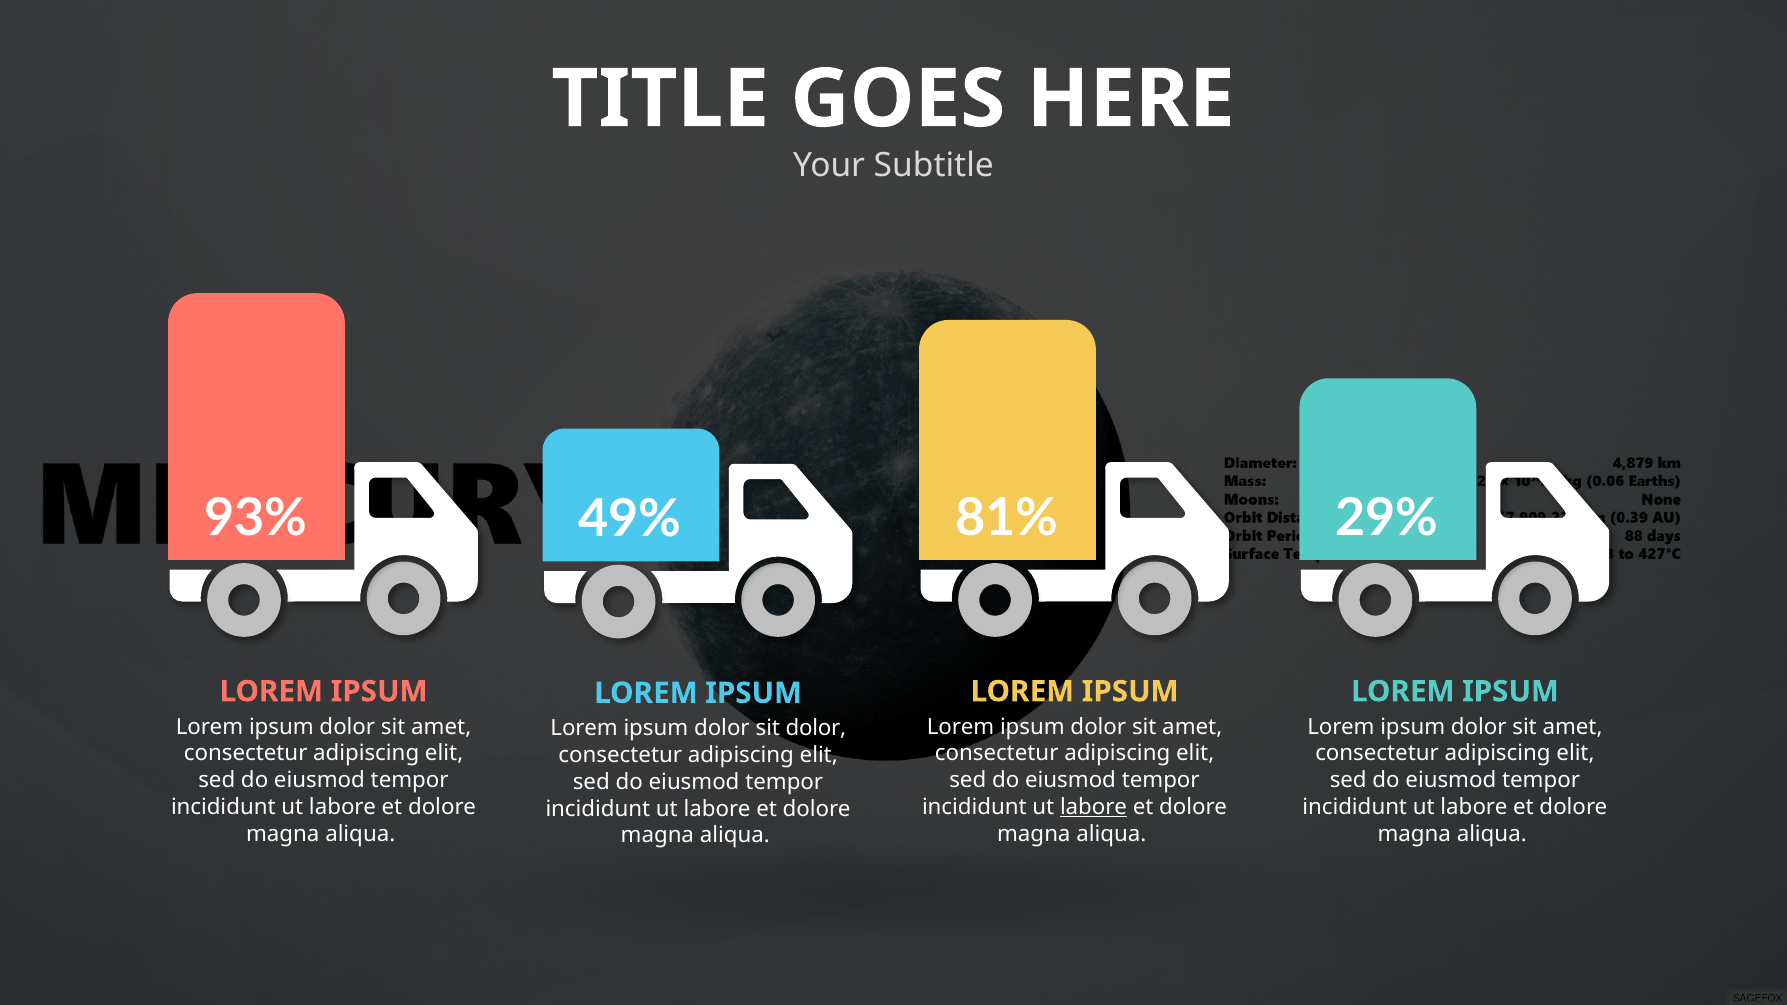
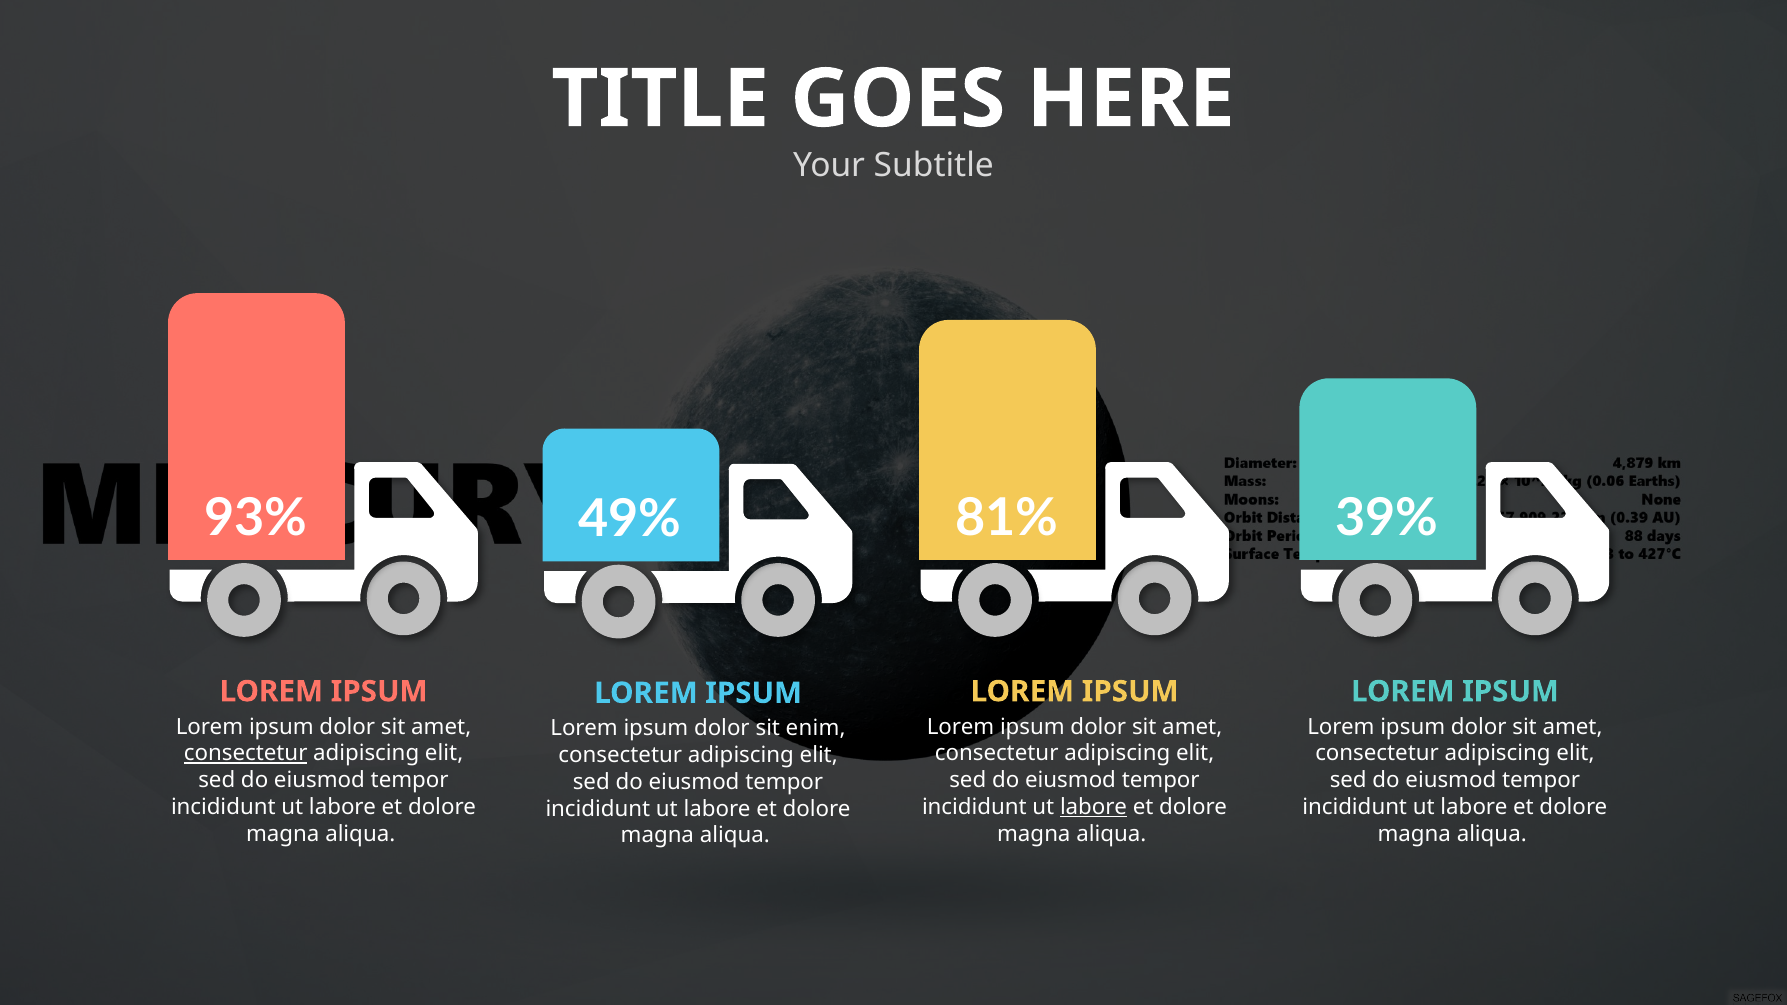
29%: 29% -> 39%
sit dolor: dolor -> enim
consectetur at (246, 754) underline: none -> present
